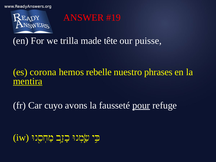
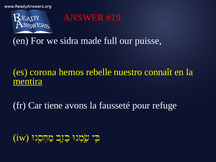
trilla: trilla -> sidra
tête: tête -> full
phrases: phrases -> connaît
cuyo: cuyo -> tiene
pour underline: present -> none
